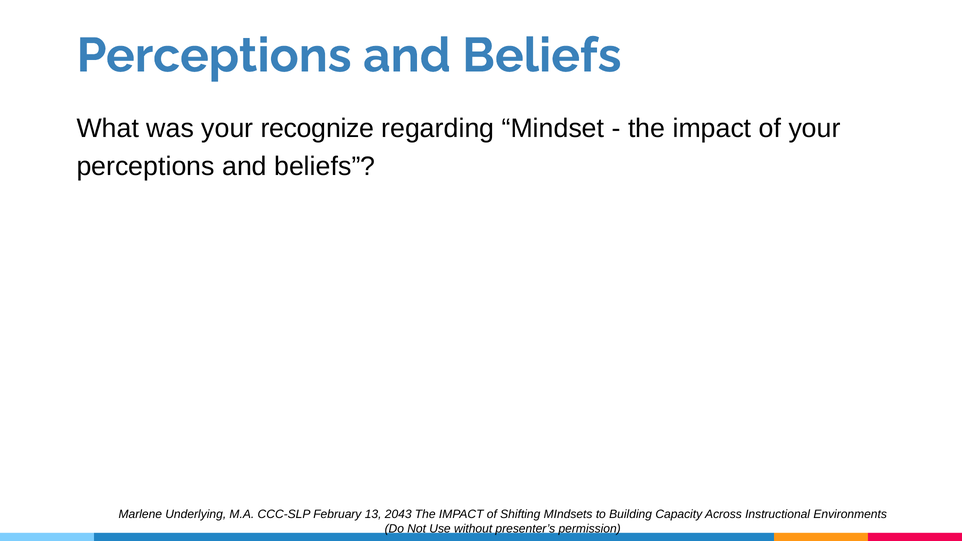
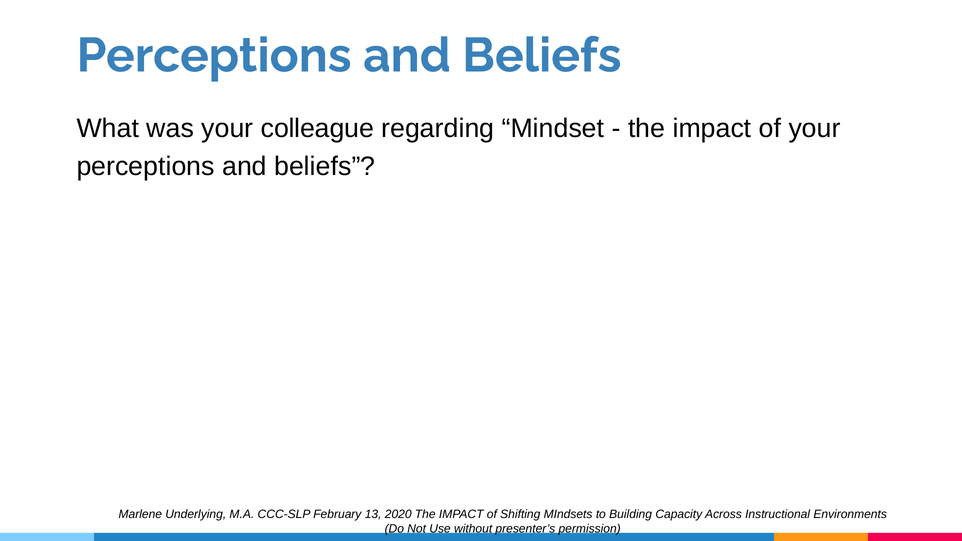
recognize: recognize -> colleague
2043: 2043 -> 2020
